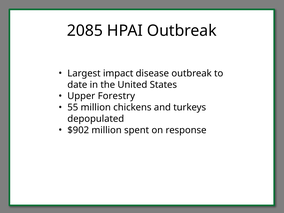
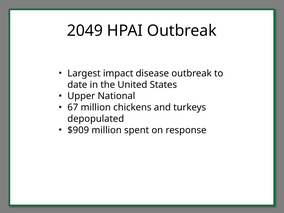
2085: 2085 -> 2049
Forestry: Forestry -> National
55: 55 -> 67
$902: $902 -> $909
